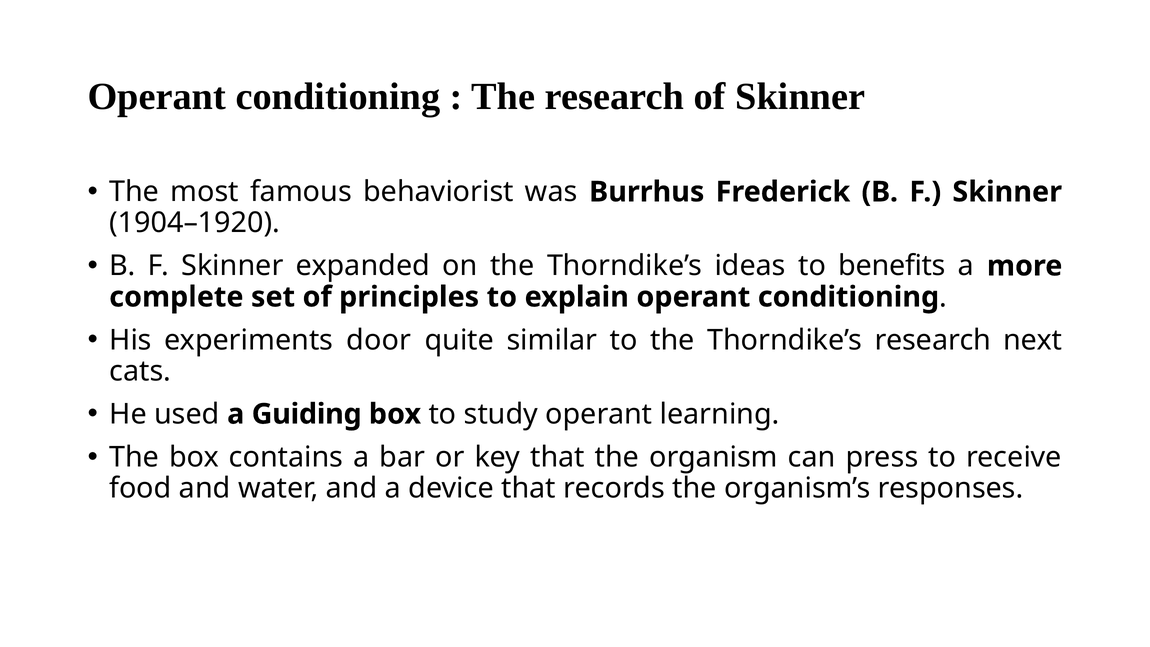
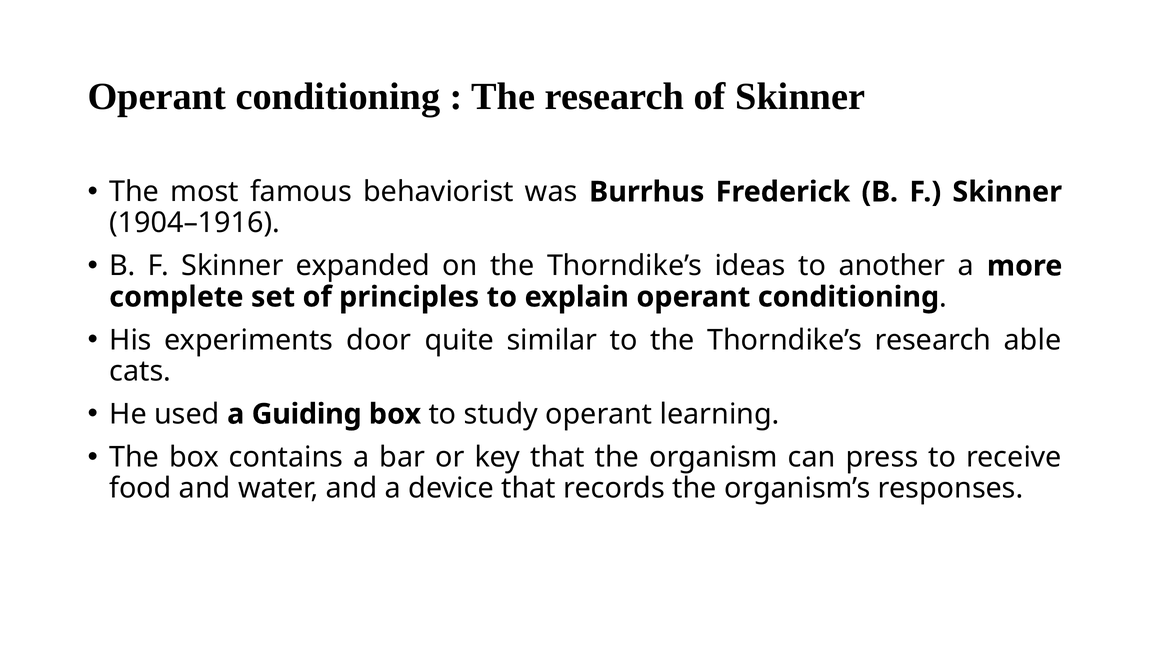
1904–1920: 1904–1920 -> 1904–1916
benefits: benefits -> another
next: next -> able
